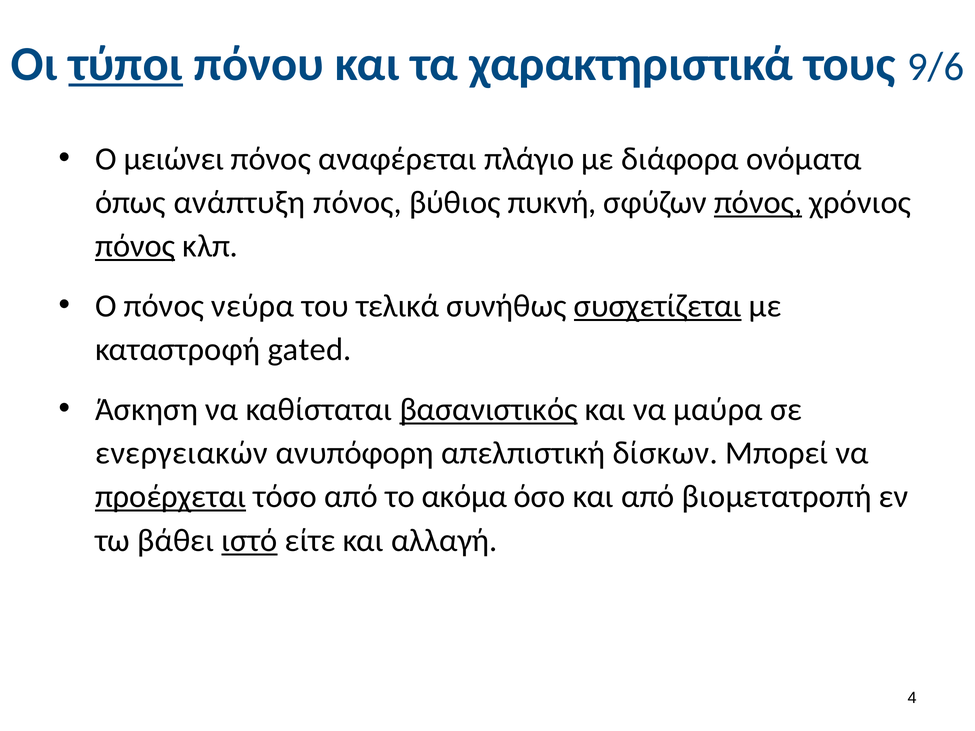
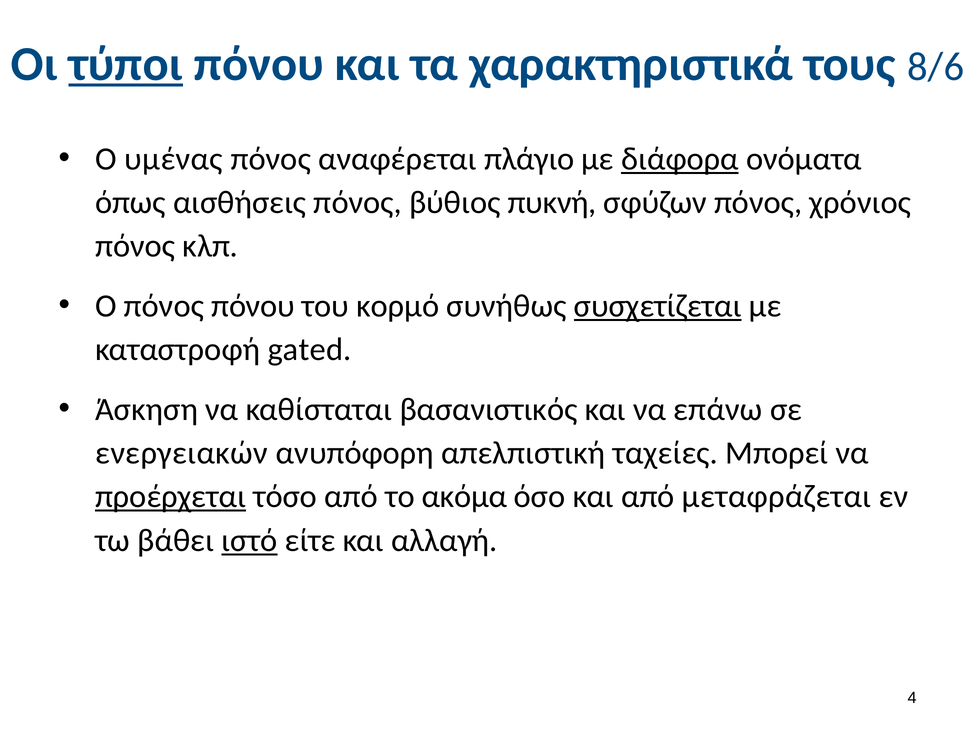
9/6: 9/6 -> 8/6
μειώνει: μειώνει -> υμένας
διάφορα underline: none -> present
ανάπτυξη: ανάπτυξη -> αισθήσεις
πόνος at (758, 203) underline: present -> none
πόνος at (135, 246) underline: present -> none
πόνος νεύρα: νεύρα -> πόνου
τελικά: τελικά -> κορμό
βασανιστικός underline: present -> none
μαύρα: μαύρα -> επάνω
δίσκων: δίσκων -> ταχείες
βιομετατροπή: βιομετατροπή -> μεταφράζεται
